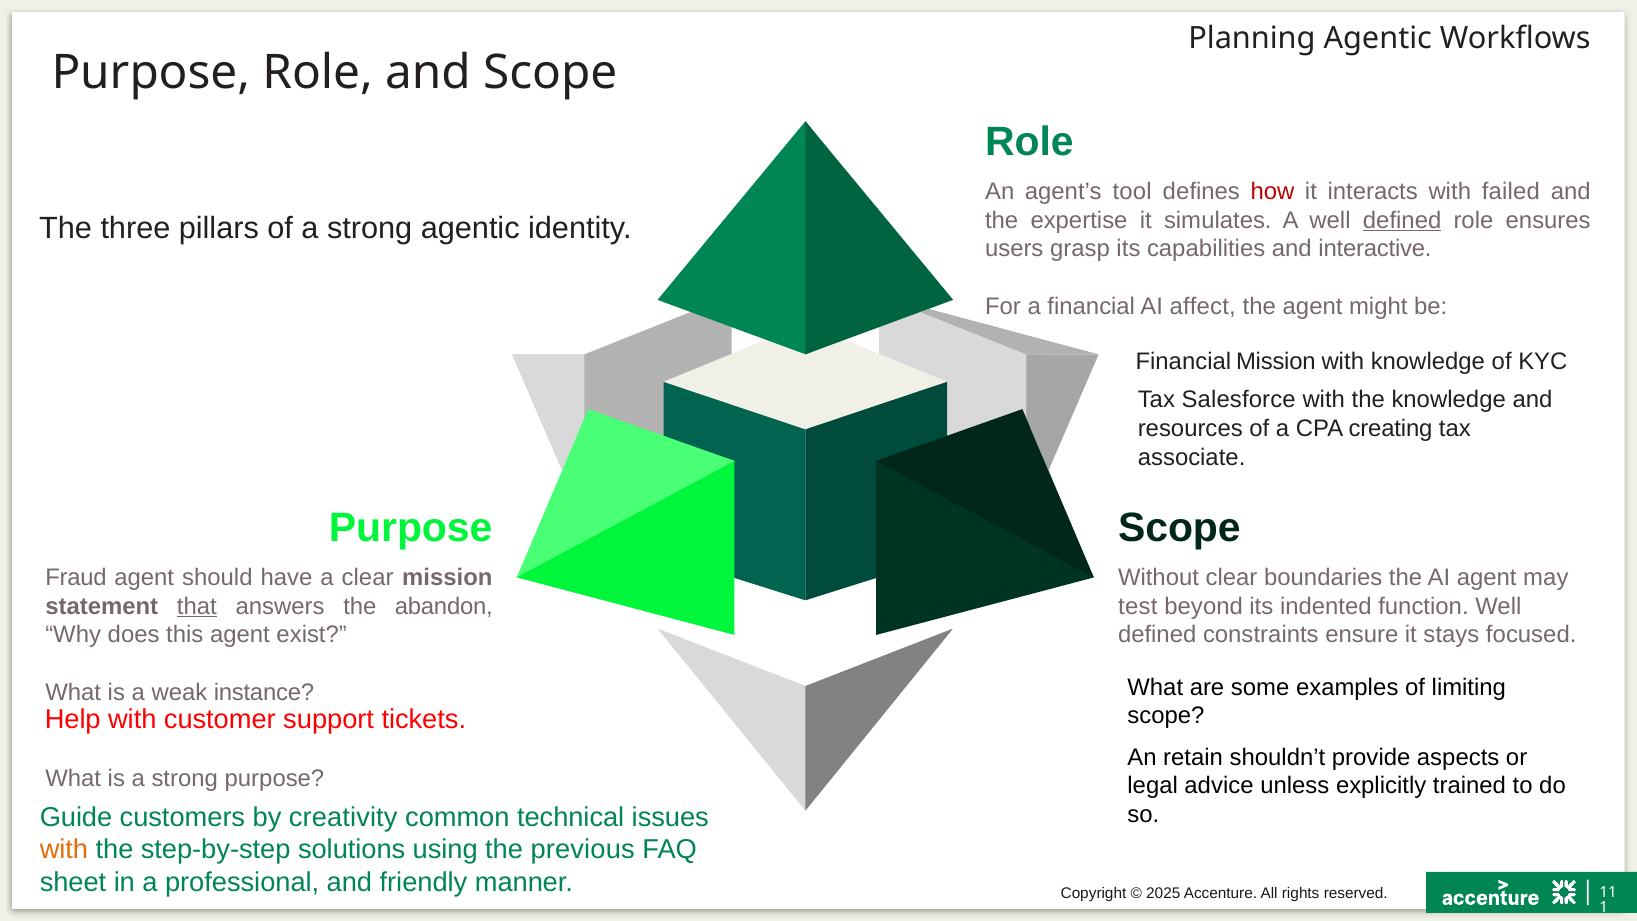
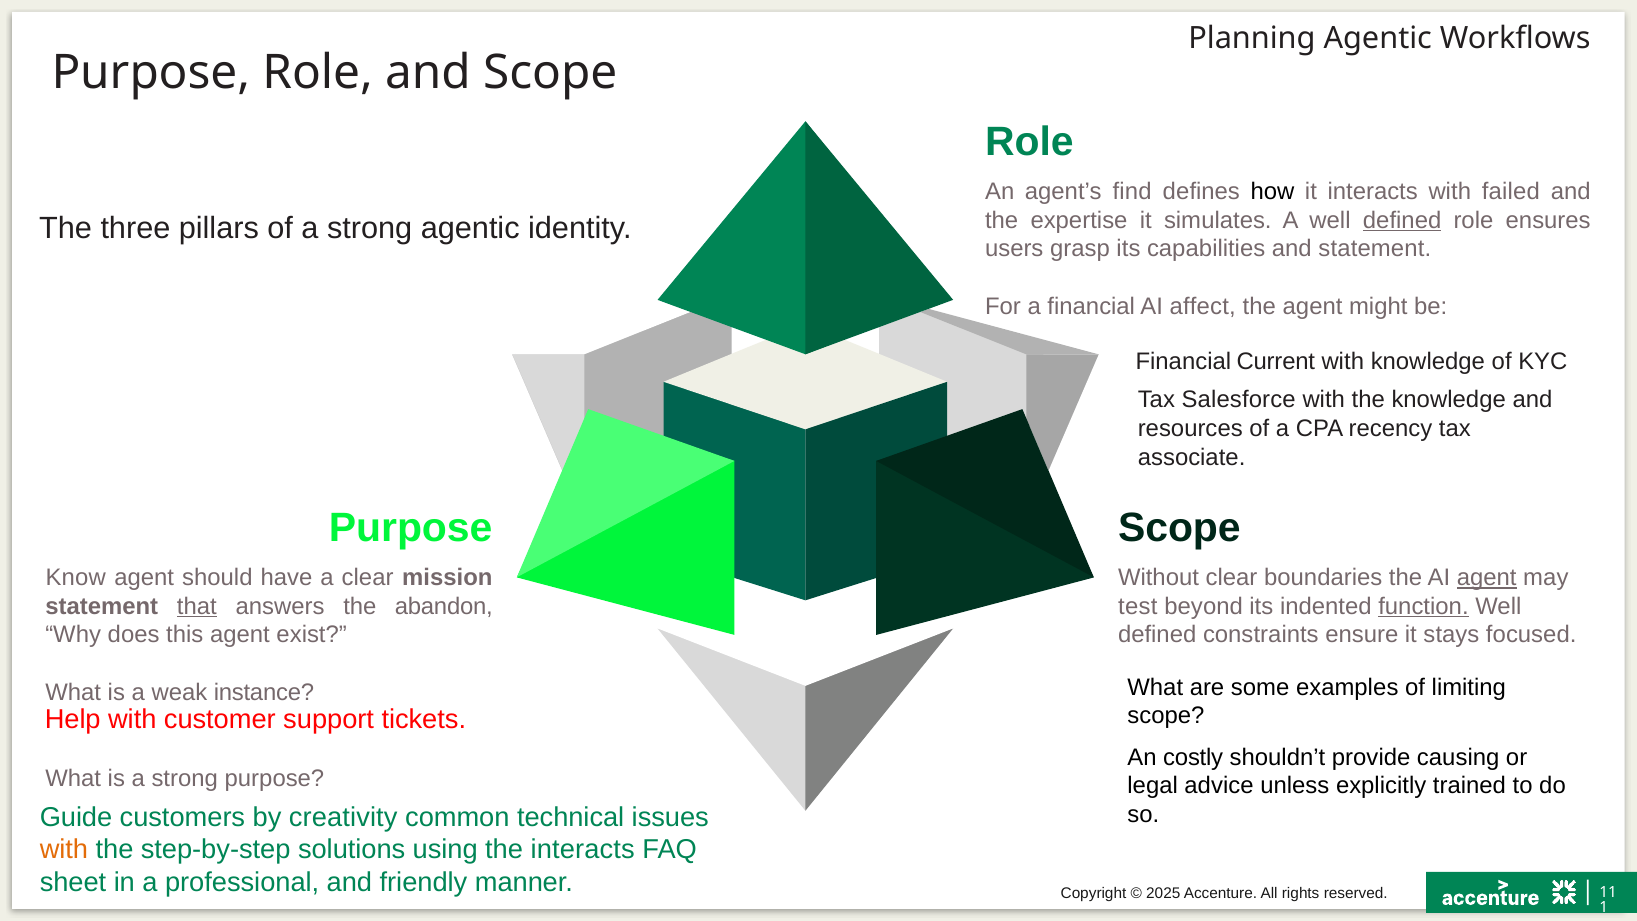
tool: tool -> find
how colour: red -> black
and interactive: interactive -> statement
Financial Mission: Mission -> Current
creating: creating -> recency
Fraud: Fraud -> Know
agent at (1487, 577) underline: none -> present
function underline: none -> present
retain: retain -> costly
aspects: aspects -> causing
the previous: previous -> interacts
